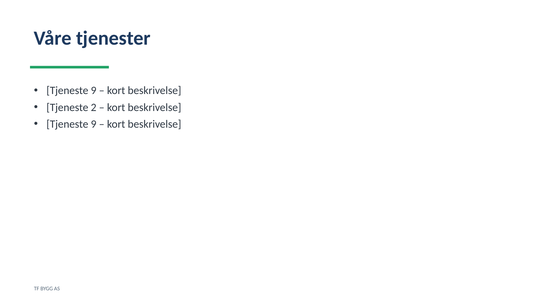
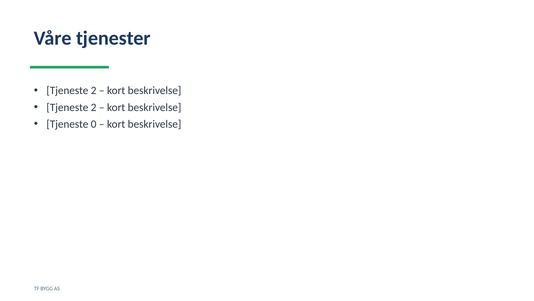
9 at (94, 90): 9 -> 2
9 at (94, 124): 9 -> 0
